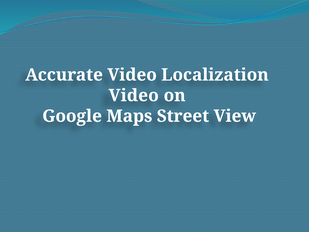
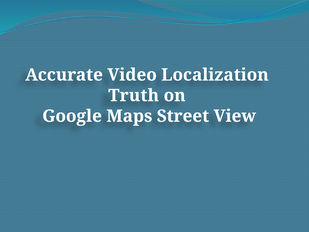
Video at (134, 95): Video -> Truth
